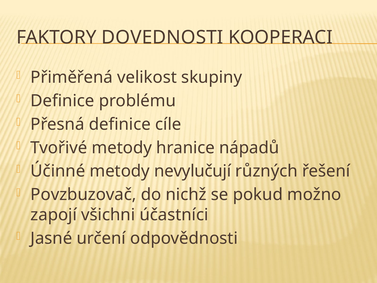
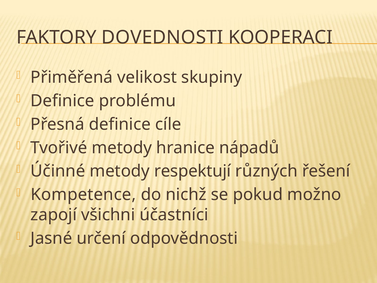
nevylučují: nevylučují -> respektují
Povzbuzovač: Povzbuzovač -> Kompetence
